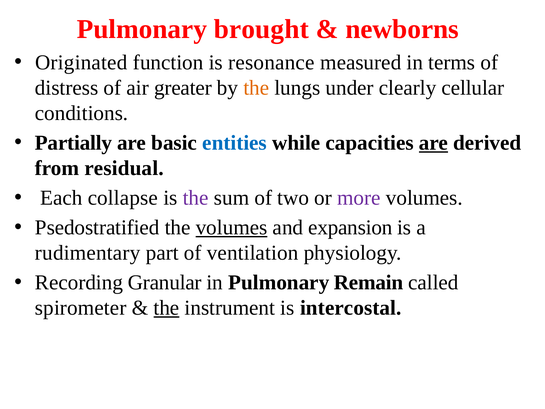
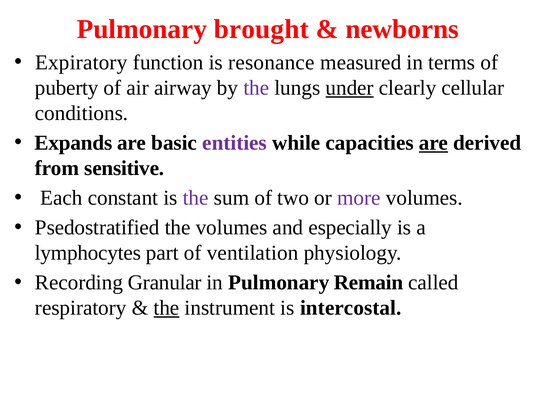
Originated: Originated -> Expiratory
distress: distress -> puberty
greater: greater -> airway
the at (256, 88) colour: orange -> purple
under underline: none -> present
Partially: Partially -> Expands
entities colour: blue -> purple
residual: residual -> sensitive
collapse: collapse -> constant
volumes at (232, 227) underline: present -> none
expansion: expansion -> especially
rudimentary: rudimentary -> lymphocytes
spirometer: spirometer -> respiratory
